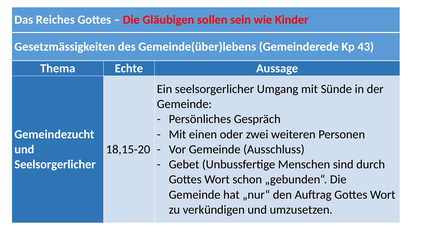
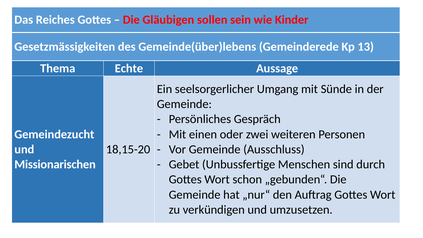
43: 43 -> 13
Seelsorgerlicher at (55, 164): Seelsorgerlicher -> Missionarischen
